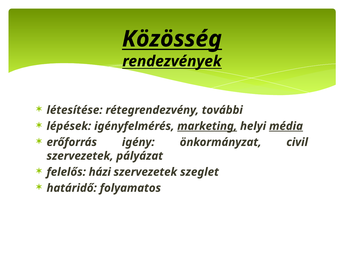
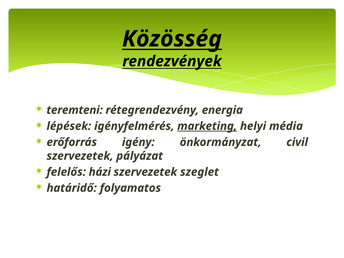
létesítése: létesítése -> teremteni
további: további -> energia
média underline: present -> none
